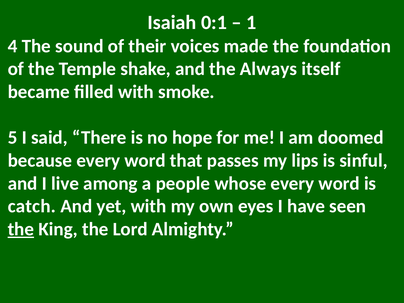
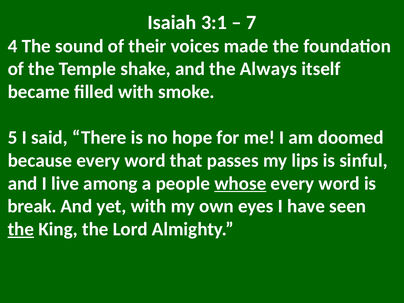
0:1: 0:1 -> 3:1
1: 1 -> 7
whose underline: none -> present
catch: catch -> break
